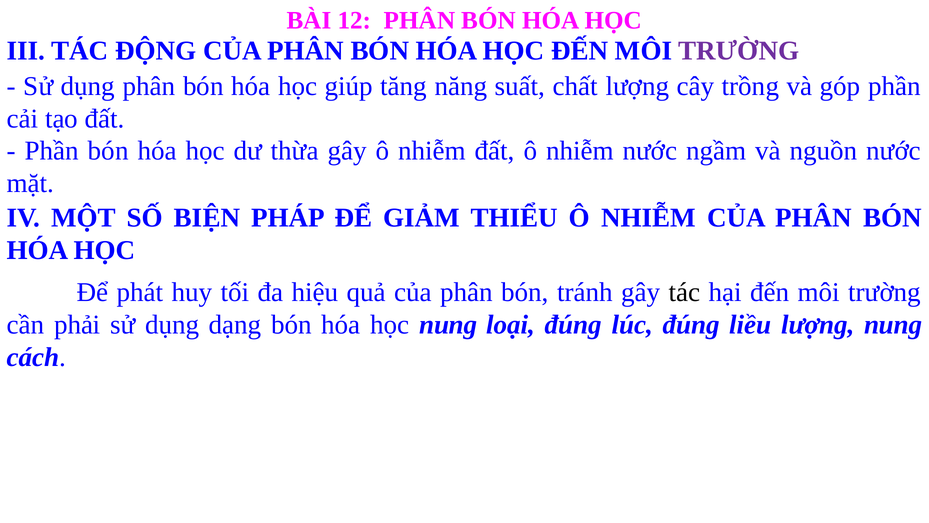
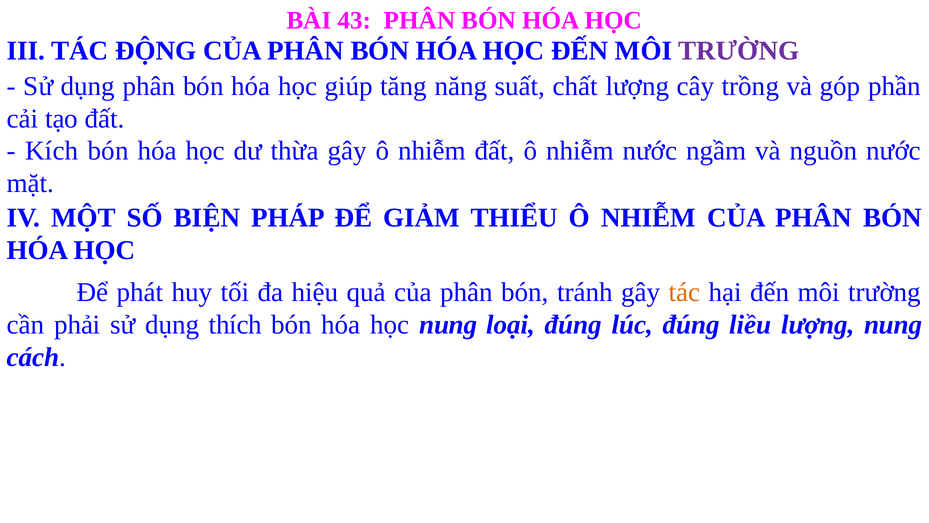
12: 12 -> 43
Phần at (52, 150): Phần -> Kích
tác at (685, 292) colour: black -> orange
dạng: dạng -> thích
